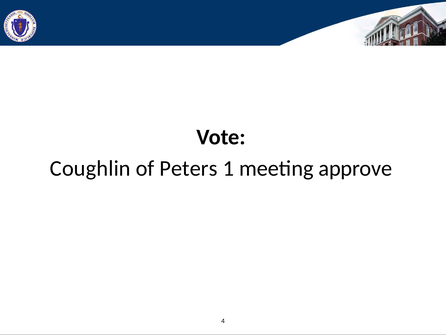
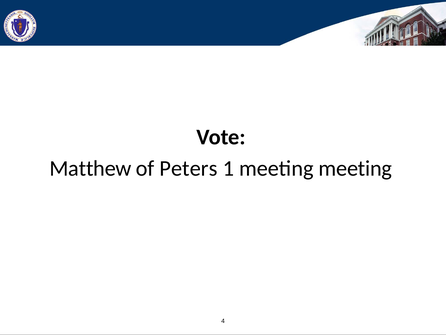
Coughlin: Coughlin -> Matthew
meeting approve: approve -> meeting
